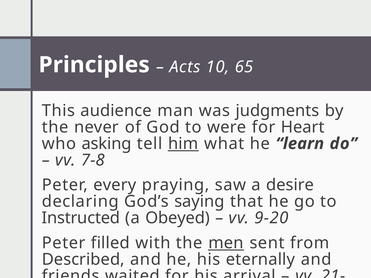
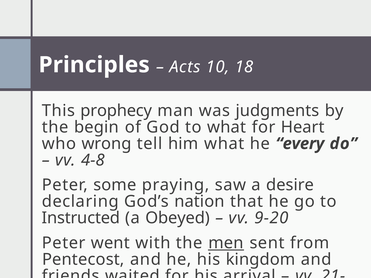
65: 65 -> 18
audience: audience -> prophecy
never: never -> begin
to were: were -> what
asking: asking -> wrong
him underline: present -> none
learn: learn -> every
7-8: 7-8 -> 4-8
every: every -> some
saying: saying -> nation
filled: filled -> went
Described: Described -> Pentecost
eternally: eternally -> kingdom
